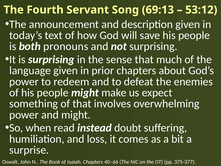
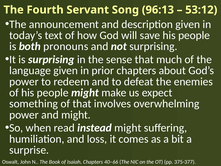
69:13: 69:13 -> 96:13
instead doubt: doubt -> might
